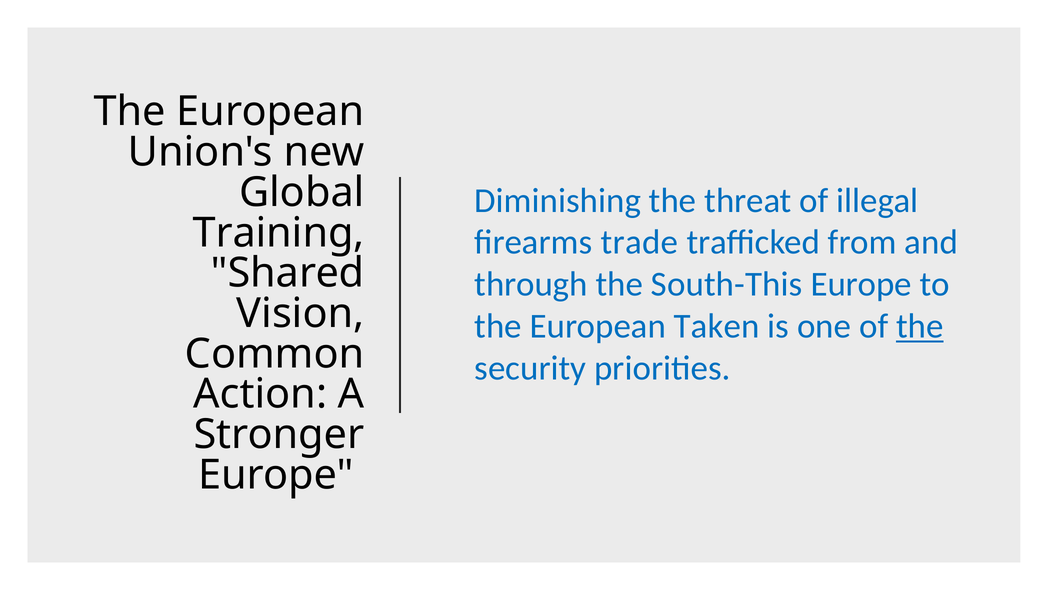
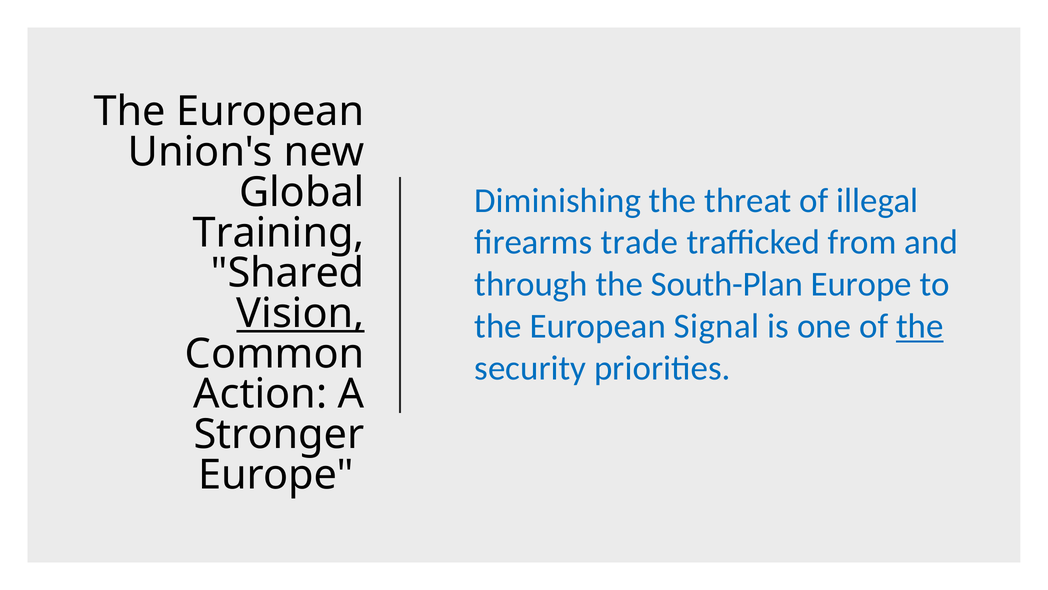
South-This: South-This -> South-Plan
Vision underline: none -> present
Taken: Taken -> Signal
